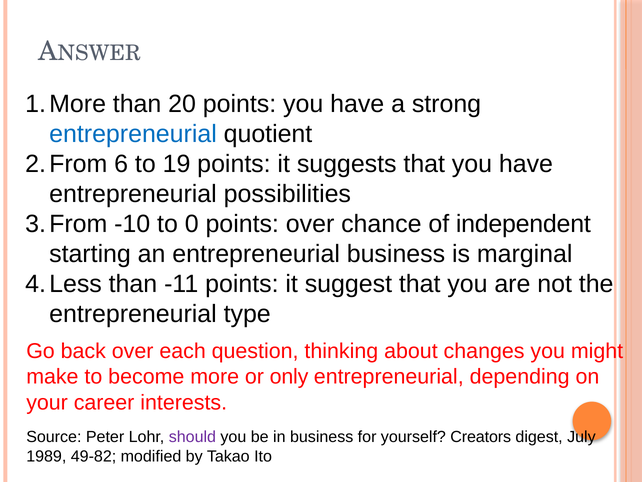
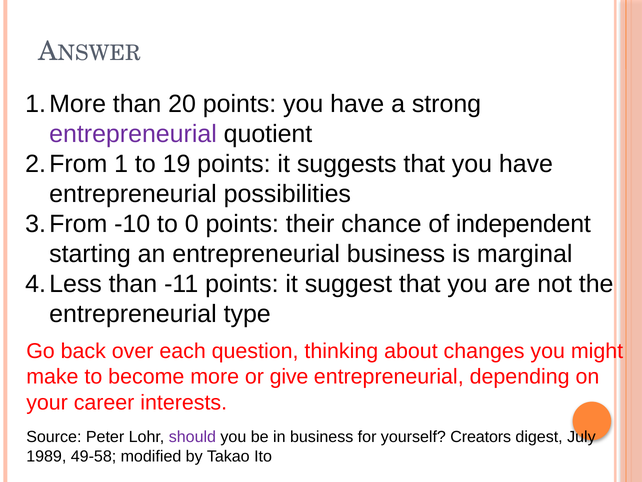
entrepreneurial at (133, 134) colour: blue -> purple
6: 6 -> 1
points over: over -> their
only: only -> give
49-82: 49-82 -> 49-58
